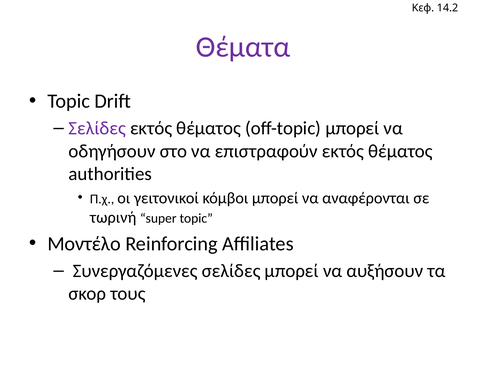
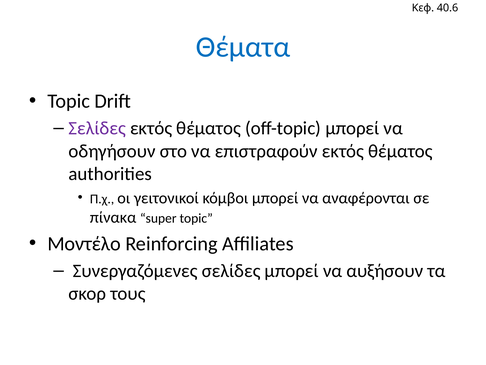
14.2: 14.2 -> 40.6
Θέματα colour: purple -> blue
τωρινή: τωρινή -> πίνακα
